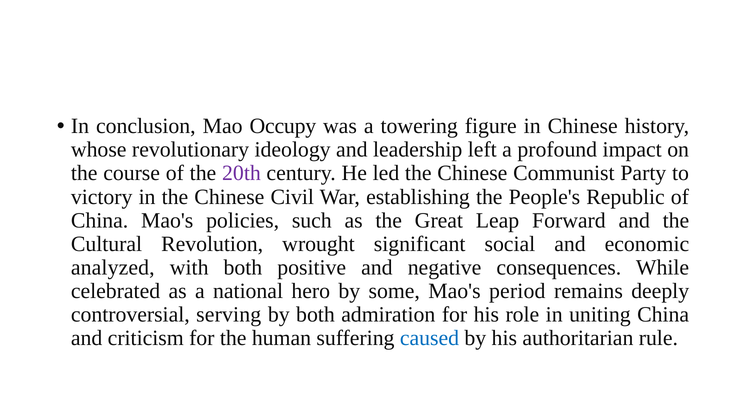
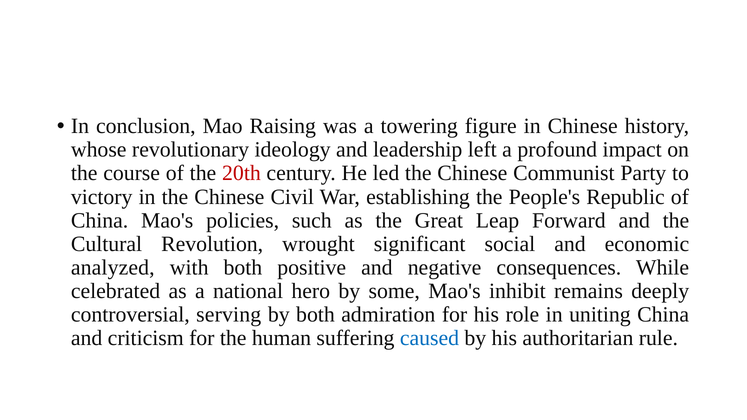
Occupy: Occupy -> Raising
20th colour: purple -> red
period: period -> inhibit
